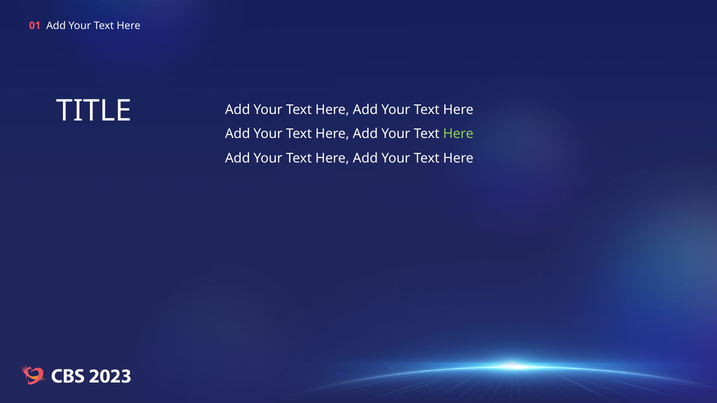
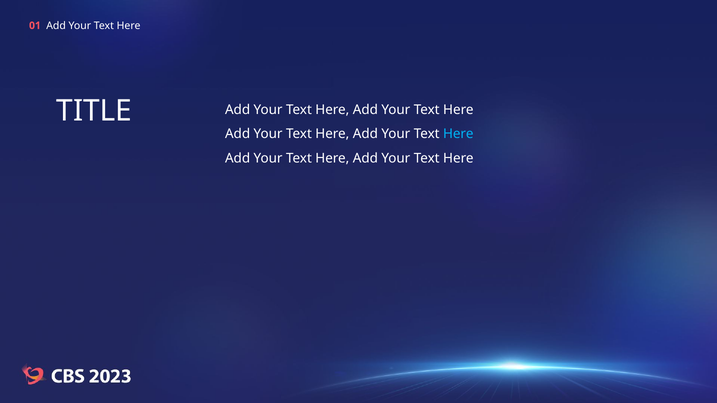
Here at (458, 134) colour: light green -> light blue
